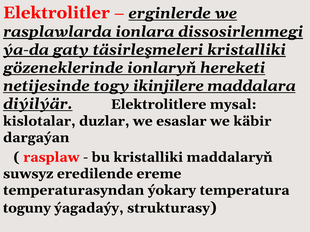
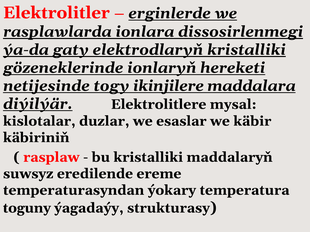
täsirleşmeleri: täsirleşmeleri -> elektrodlaryň
dargaýan: dargaýan -> käbiriniň
